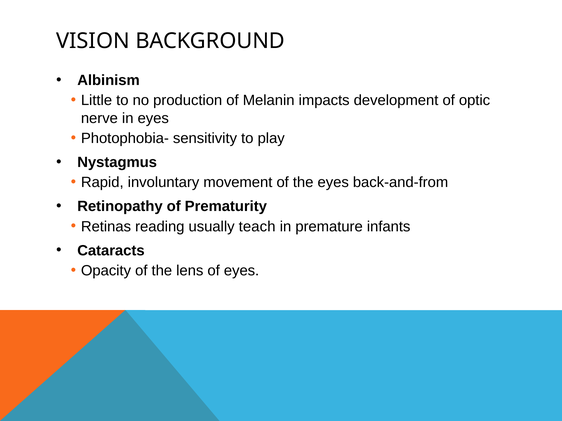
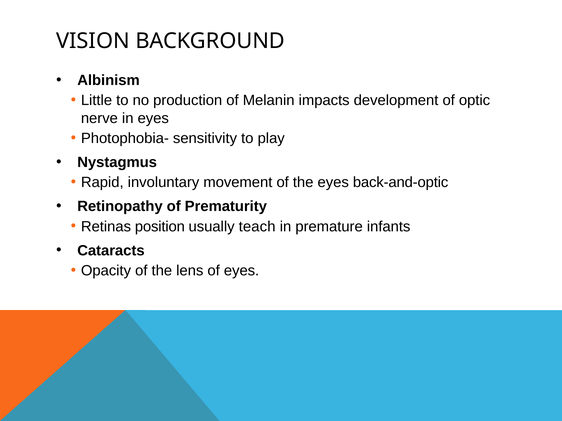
back-and-from: back-and-from -> back-and-optic
reading: reading -> position
